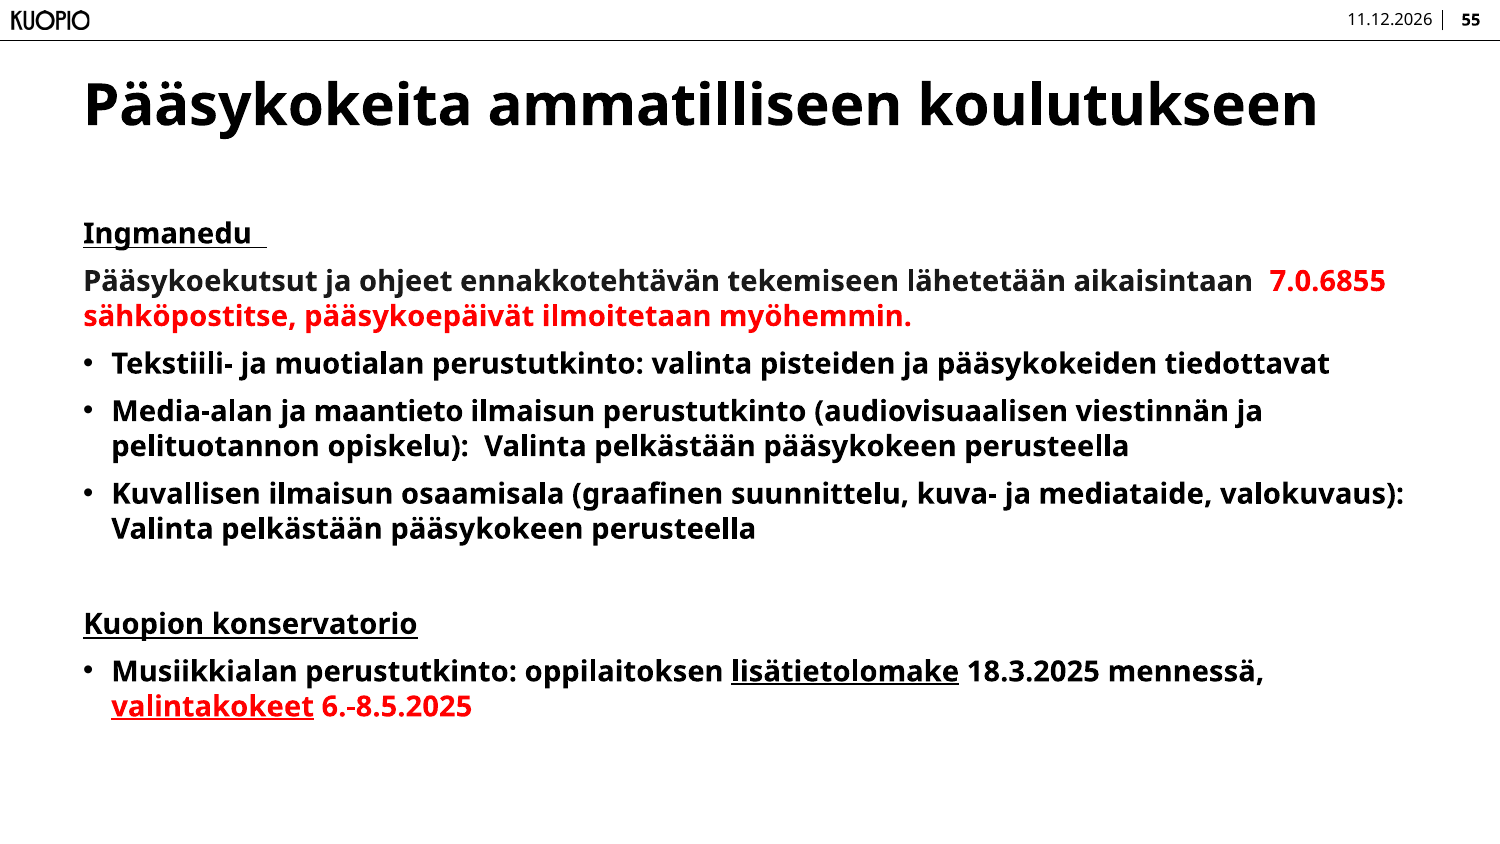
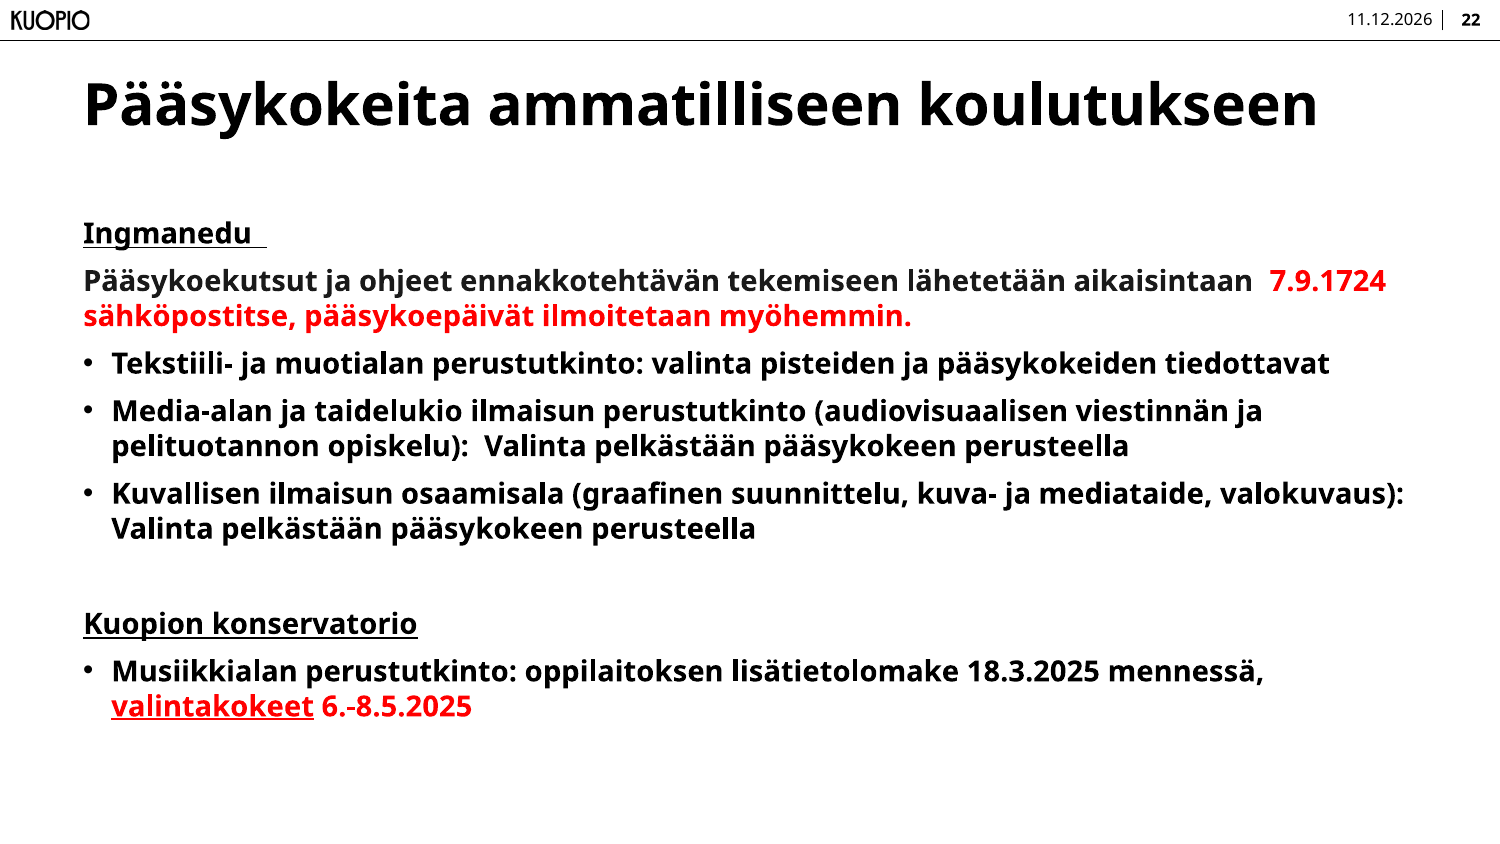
55: 55 -> 22
7.0.6855: 7.0.6855 -> 7.9.1724
maantieto: maantieto -> taidelukio
lisätietolomake underline: present -> none
